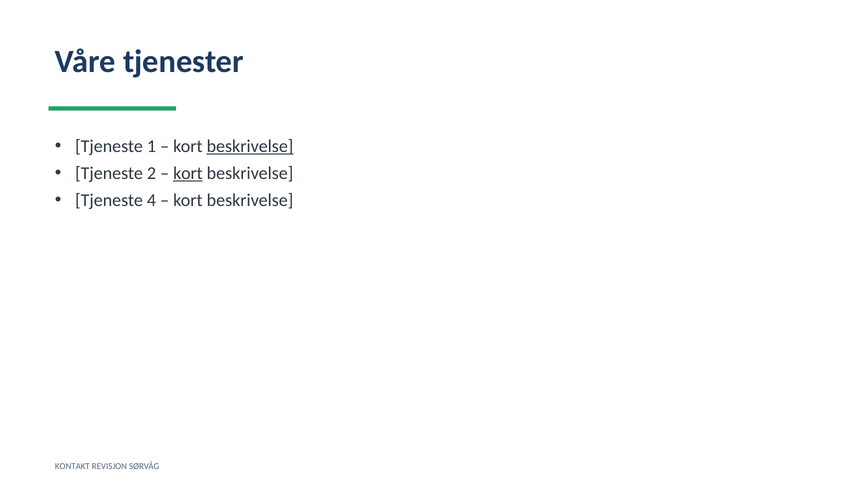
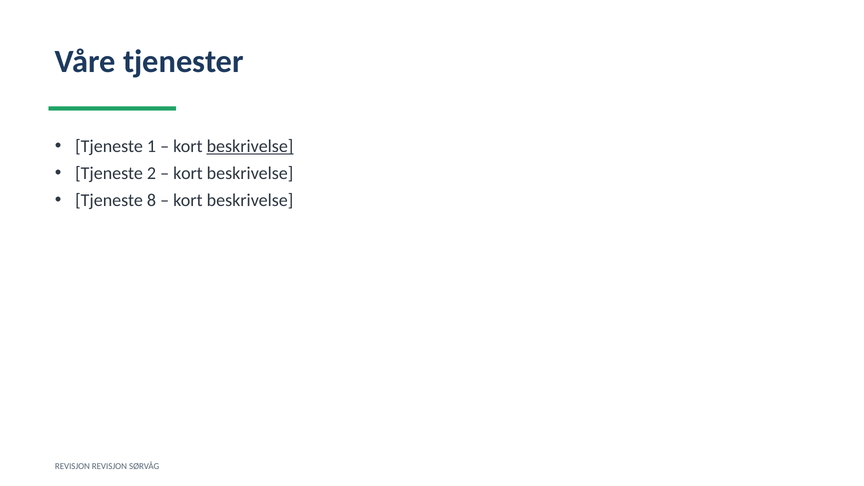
kort at (188, 173) underline: present -> none
4: 4 -> 8
KONTAKT at (72, 466): KONTAKT -> REVISJON
